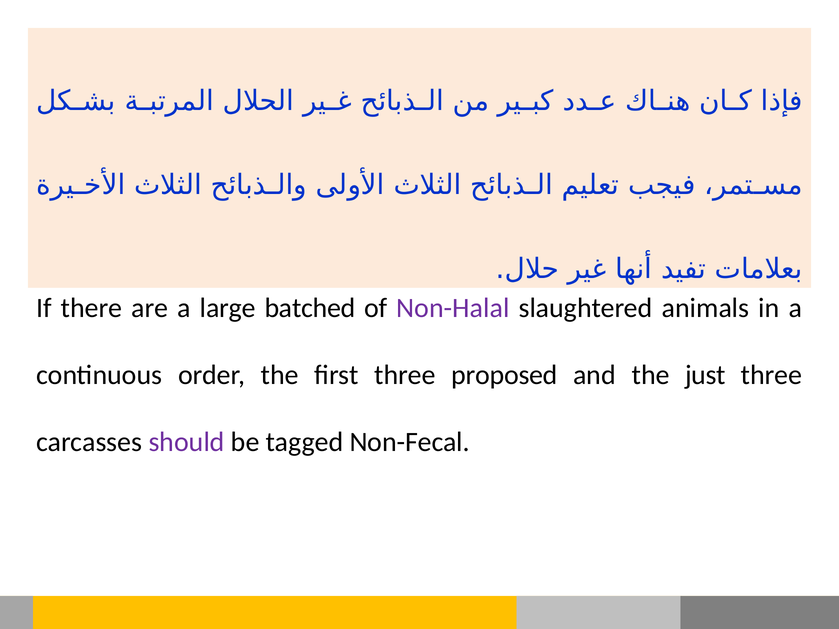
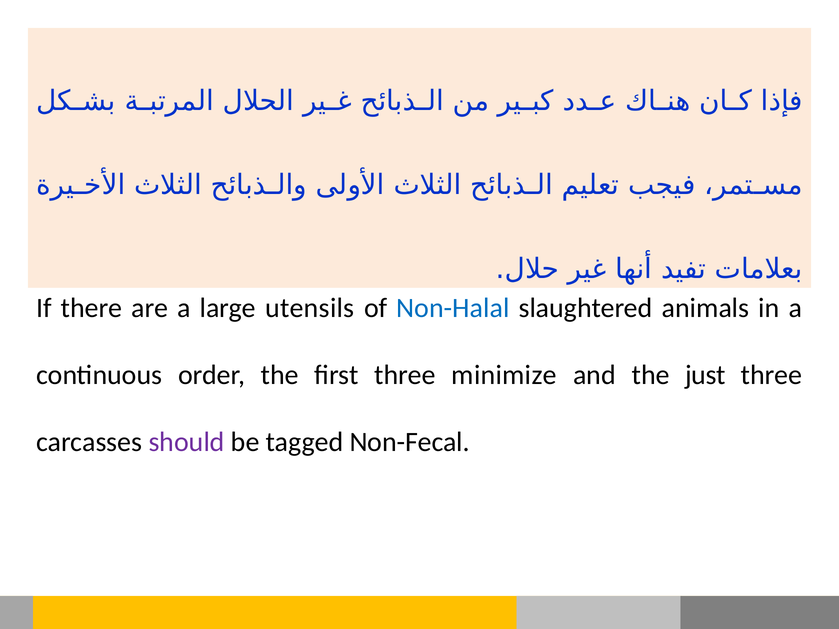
batched: batched -> utensils
Non-Halal colour: purple -> blue
proposed: proposed -> minimize
